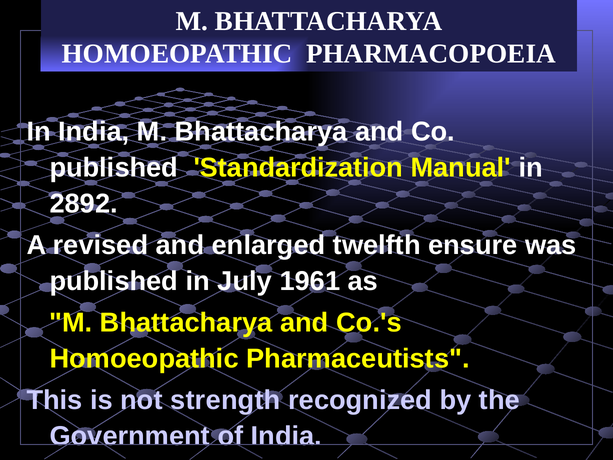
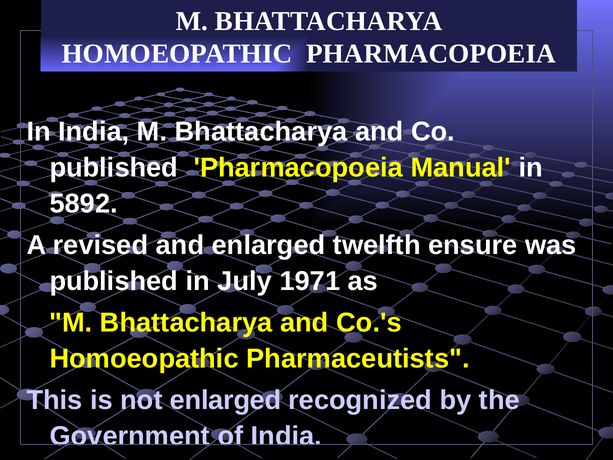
published Standardization: Standardization -> Pharmacopoeia
2892: 2892 -> 5892
1961: 1961 -> 1971
not strength: strength -> enlarged
